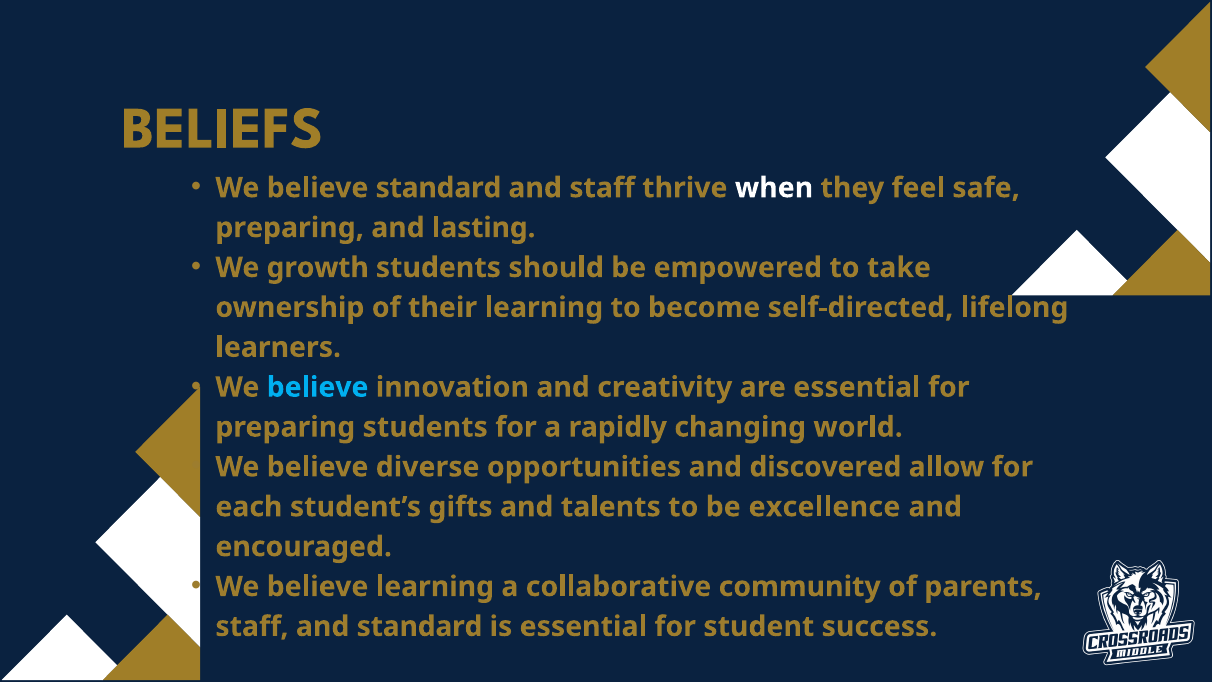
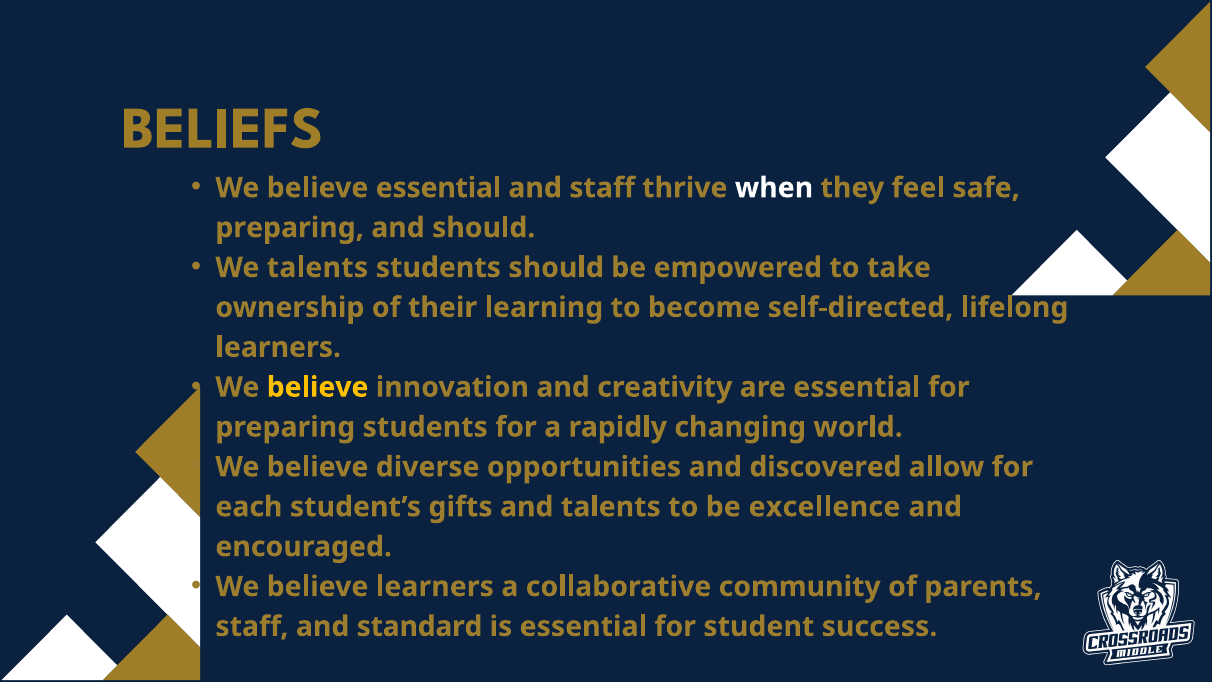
believe standard: standard -> essential
and lasting: lasting -> should
We growth: growth -> talents
believe at (318, 387) colour: light blue -> yellow
believe learning: learning -> learners
